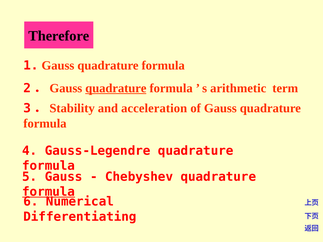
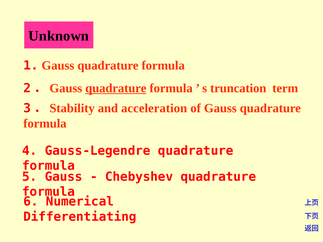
Therefore: Therefore -> Unknown
arithmetic: arithmetic -> truncation
formula at (49, 192) underline: present -> none
